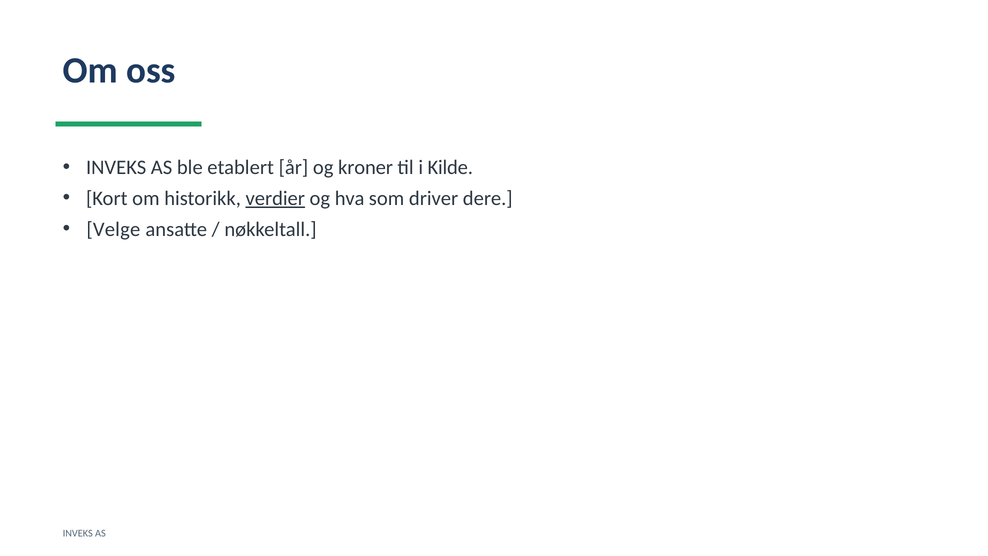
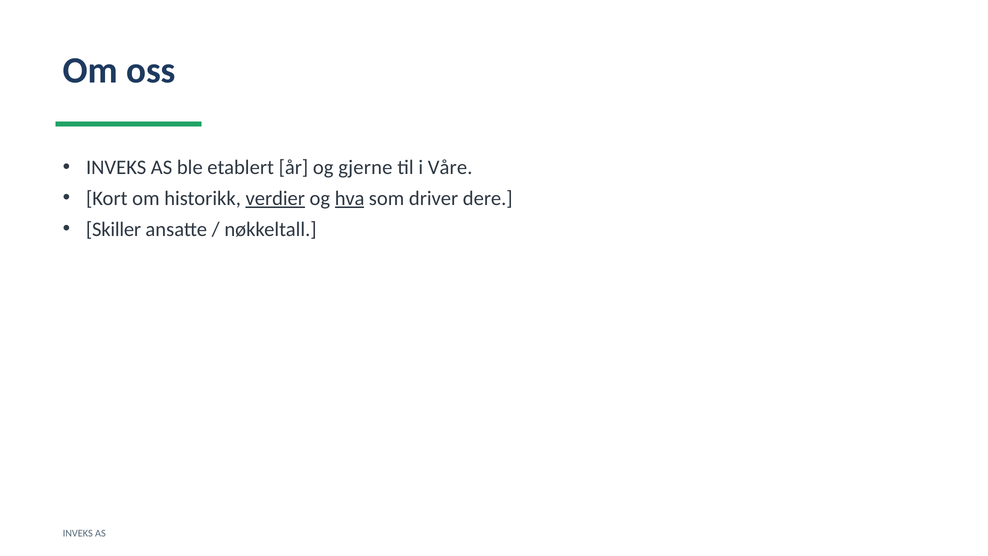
kroner: kroner -> gjerne
Kilde: Kilde -> Våre
hva underline: none -> present
Velge: Velge -> Skiller
